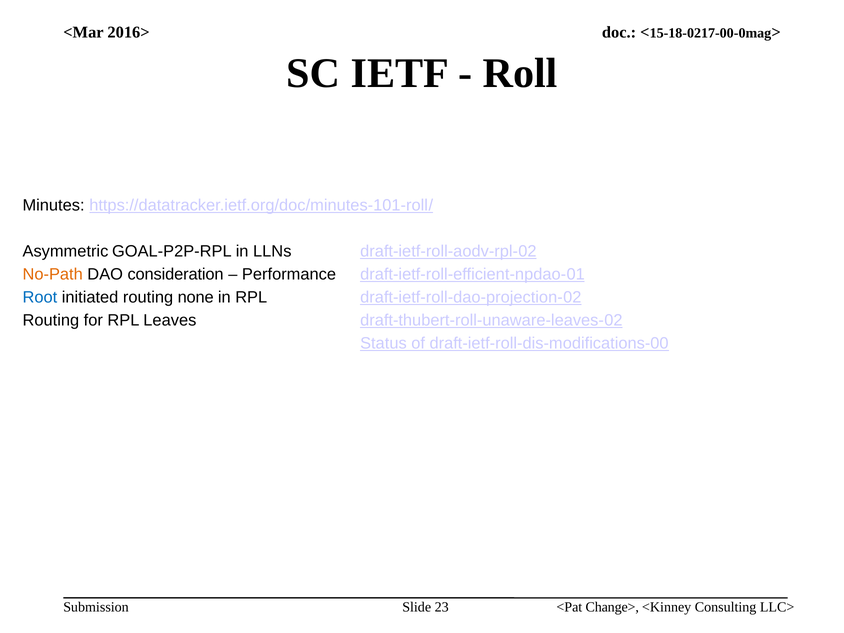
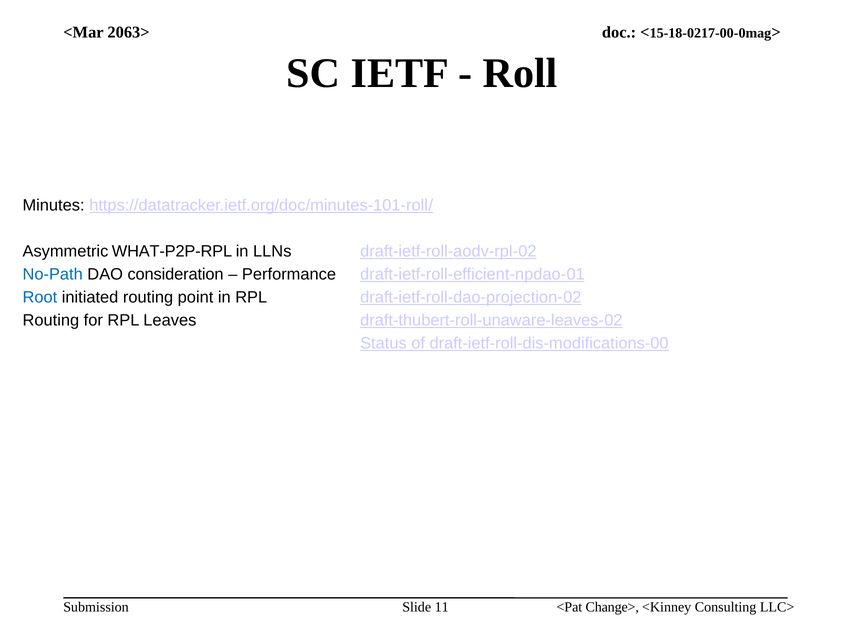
2016>: 2016> -> 2063>
GOAL-P2P-RPL: GOAL-P2P-RPL -> WHAT-P2P-RPL
No-Path colour: orange -> blue
none: none -> point
23: 23 -> 11
